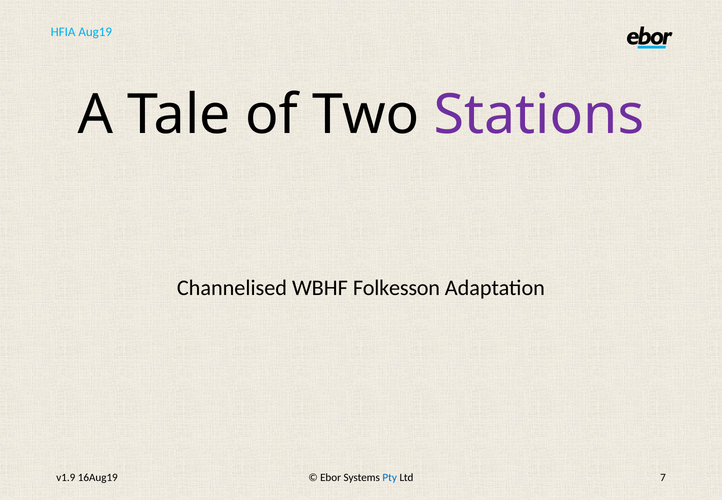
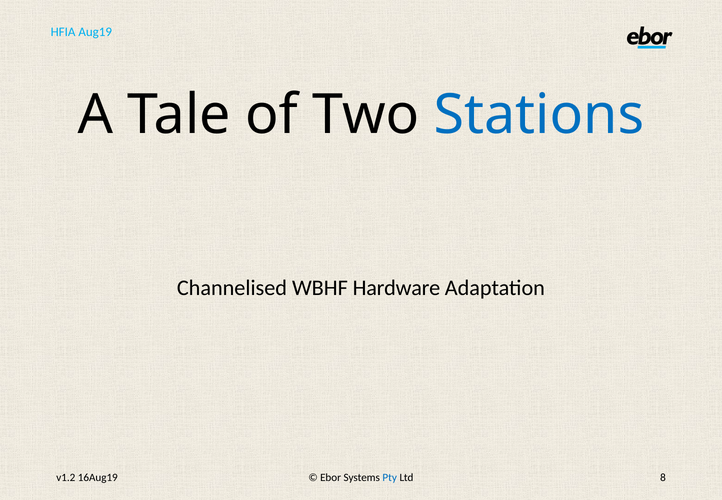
Stations colour: purple -> blue
Folkesson: Folkesson -> Hardware
v1.9: v1.9 -> v1.2
7: 7 -> 8
